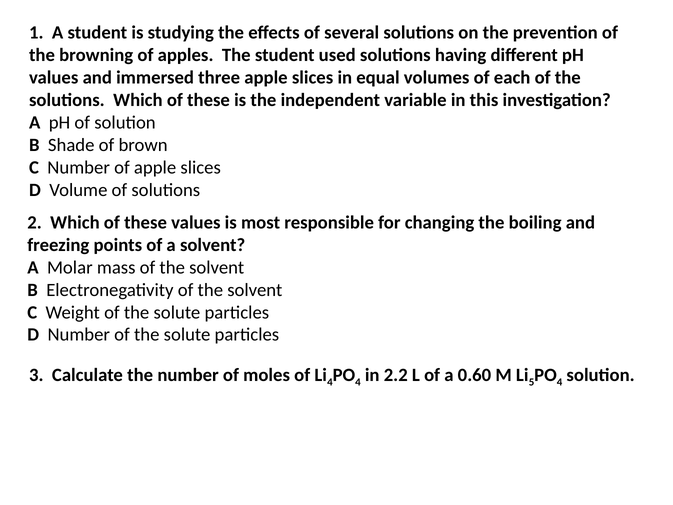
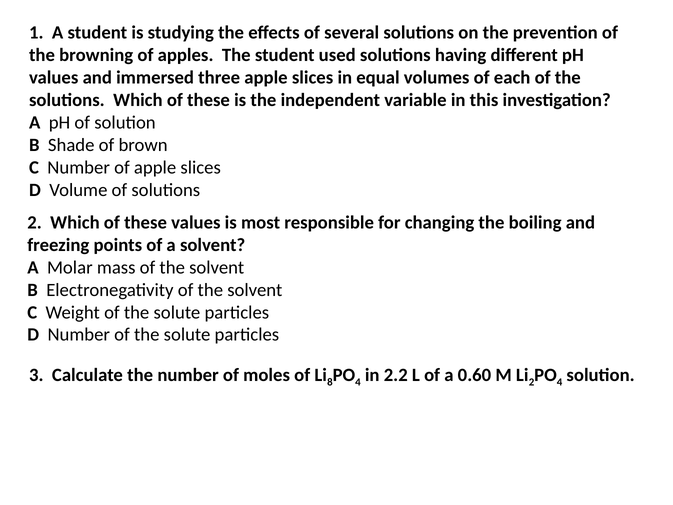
4 at (330, 382): 4 -> 8
5 at (532, 382): 5 -> 2
